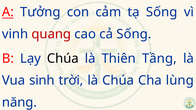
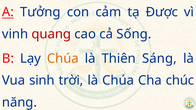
tạ Sống: Sống -> Được
Chúa at (63, 59) colour: black -> orange
Tầng: Tầng -> Sáng
lùng: lùng -> chúc
